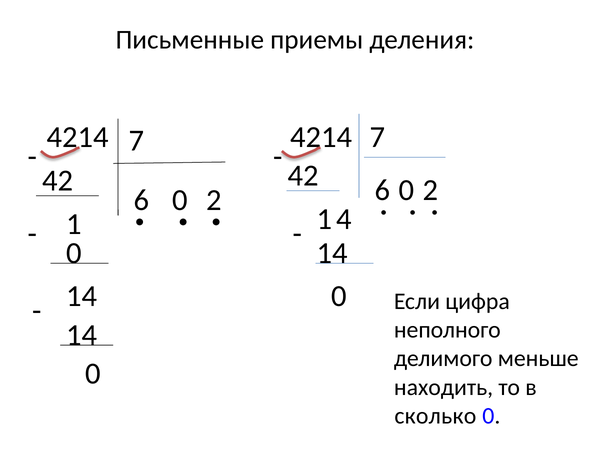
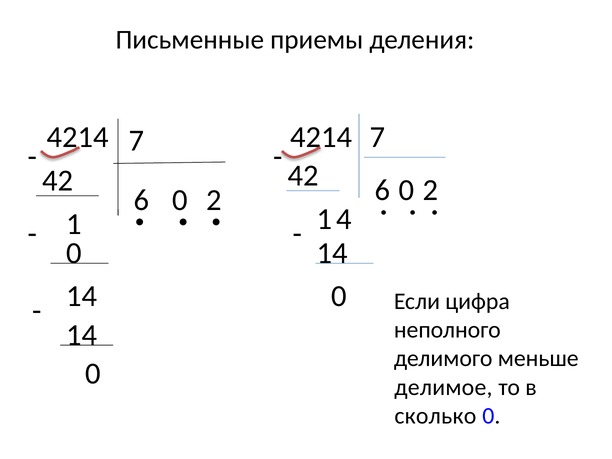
находить: находить -> делимое
